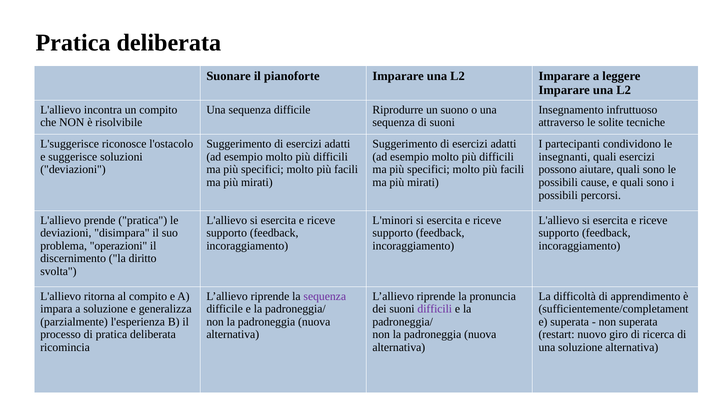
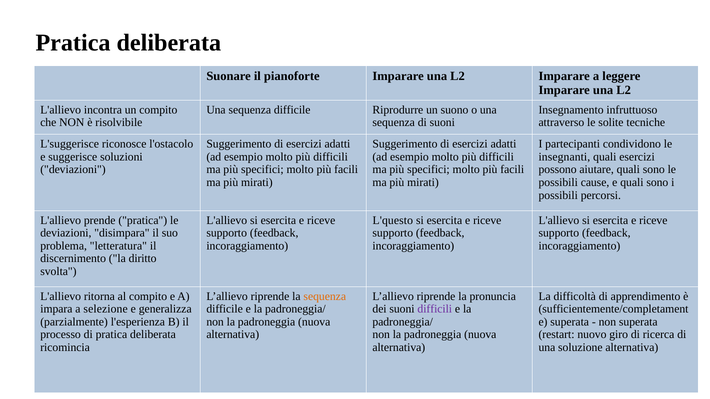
L'minori: L'minori -> L'questo
operazioni: operazioni -> letteratura
sequenza at (325, 297) colour: purple -> orange
a soluzione: soluzione -> selezione
